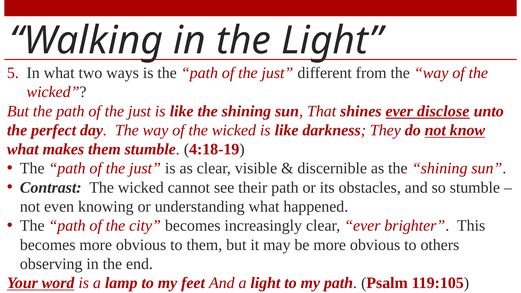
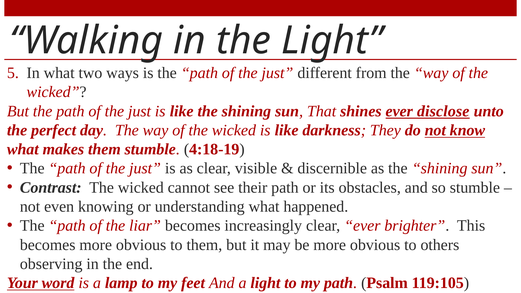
city: city -> liar
